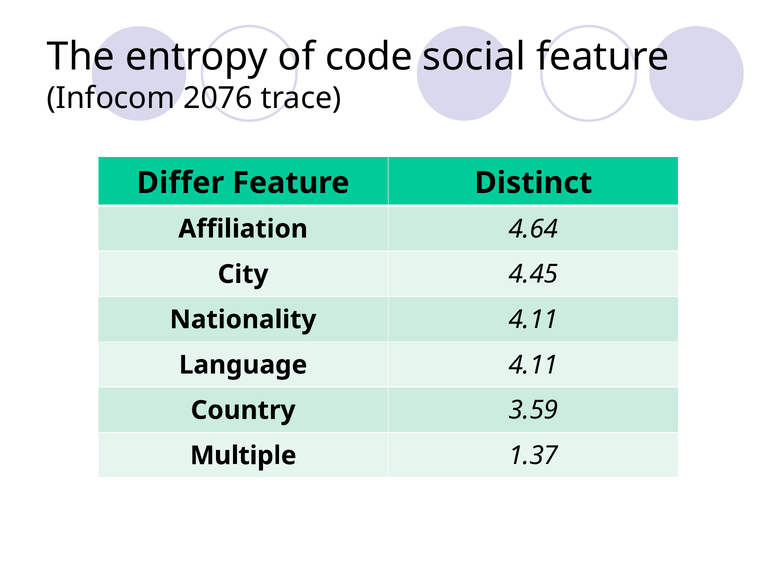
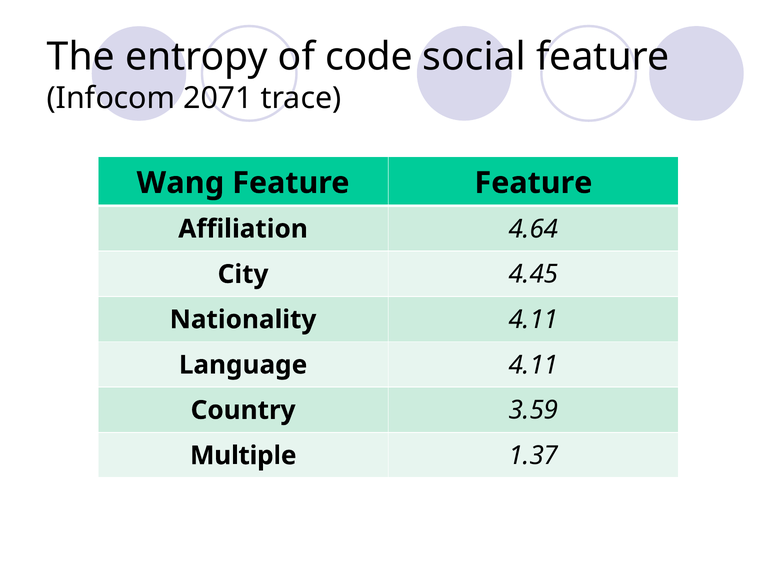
2076: 2076 -> 2071
Differ: Differ -> Wang
Feature Distinct: Distinct -> Feature
